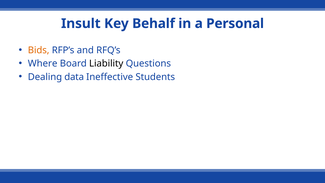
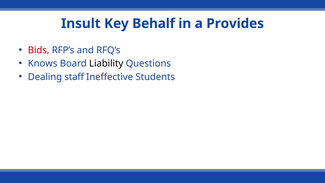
Personal: Personal -> Provides
Bids colour: orange -> red
Where: Where -> Knows
data: data -> staff
